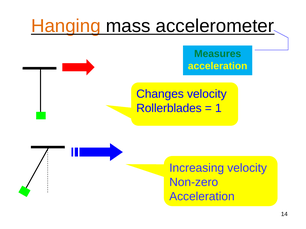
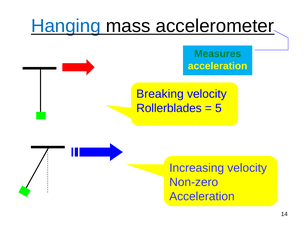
Hanging colour: orange -> blue
Changes: Changes -> Breaking
1: 1 -> 5
